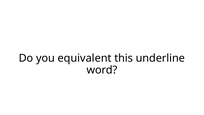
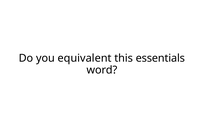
underline: underline -> essentials
